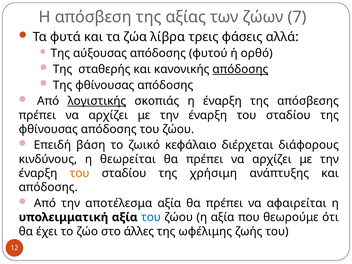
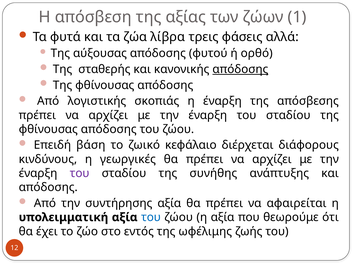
7: 7 -> 1
λογιστικής underline: present -> none
θεωρείται: θεωρείται -> γεωργικές
του at (80, 173) colour: orange -> purple
χρήσιμη: χρήσιμη -> συνήθης
αποτέλεσμα: αποτέλεσμα -> συντήρησης
άλλες: άλλες -> εντός
